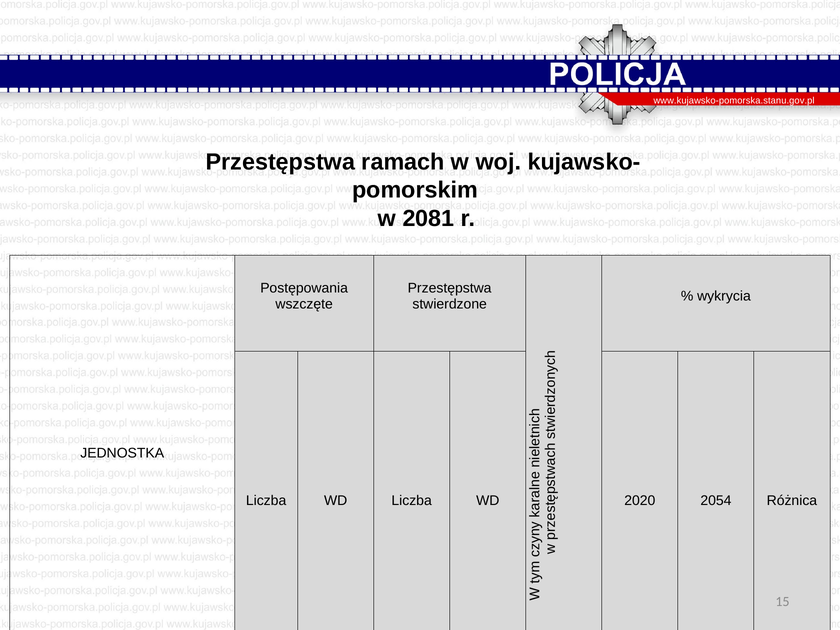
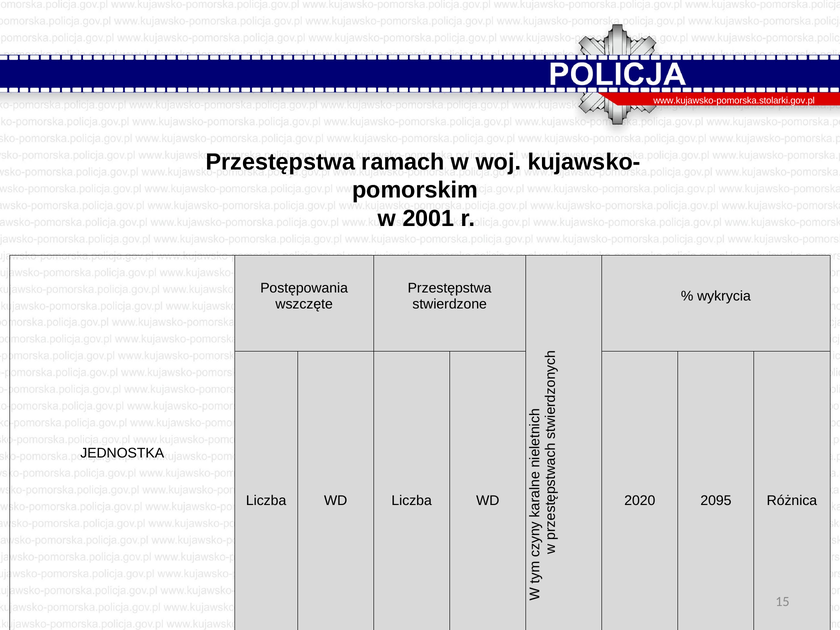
www.kujawsko-pomorska.stanu.gov.pl: www.kujawsko-pomorska.stanu.gov.pl -> www.kujawsko-pomorska.stolarki.gov.pl
2081: 2081 -> 2001
2054: 2054 -> 2095
